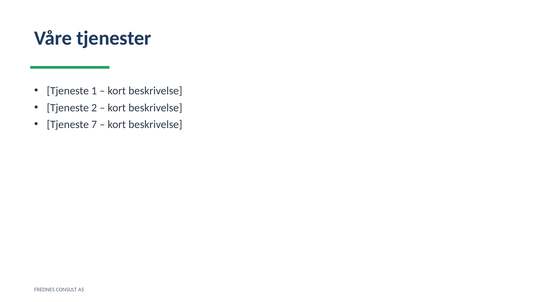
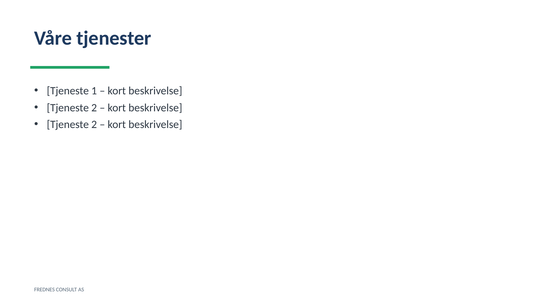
7 at (94, 125): 7 -> 2
